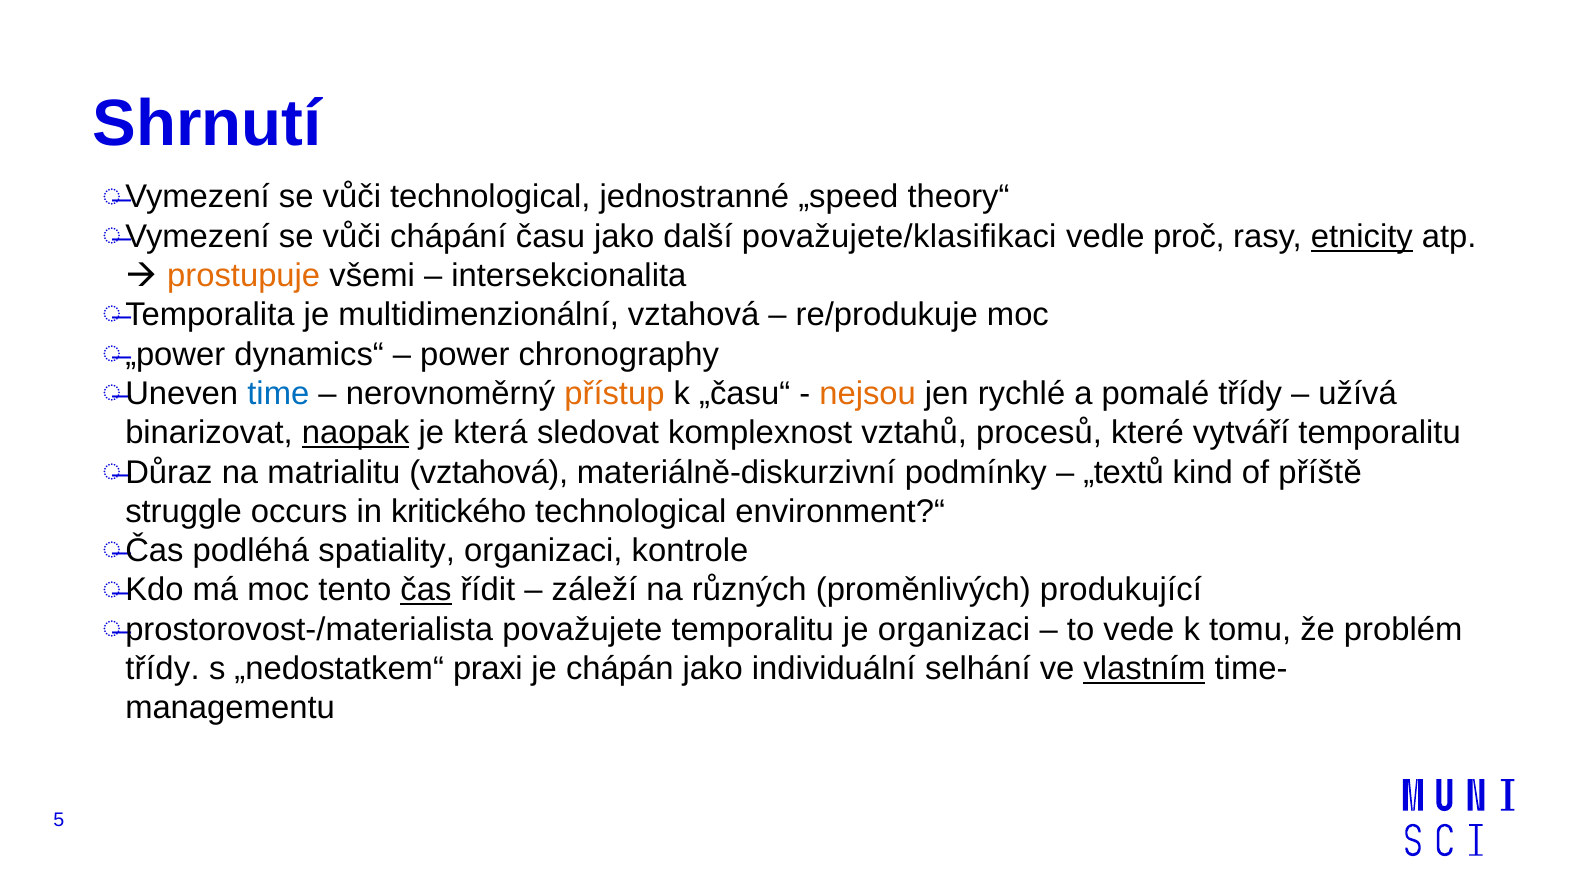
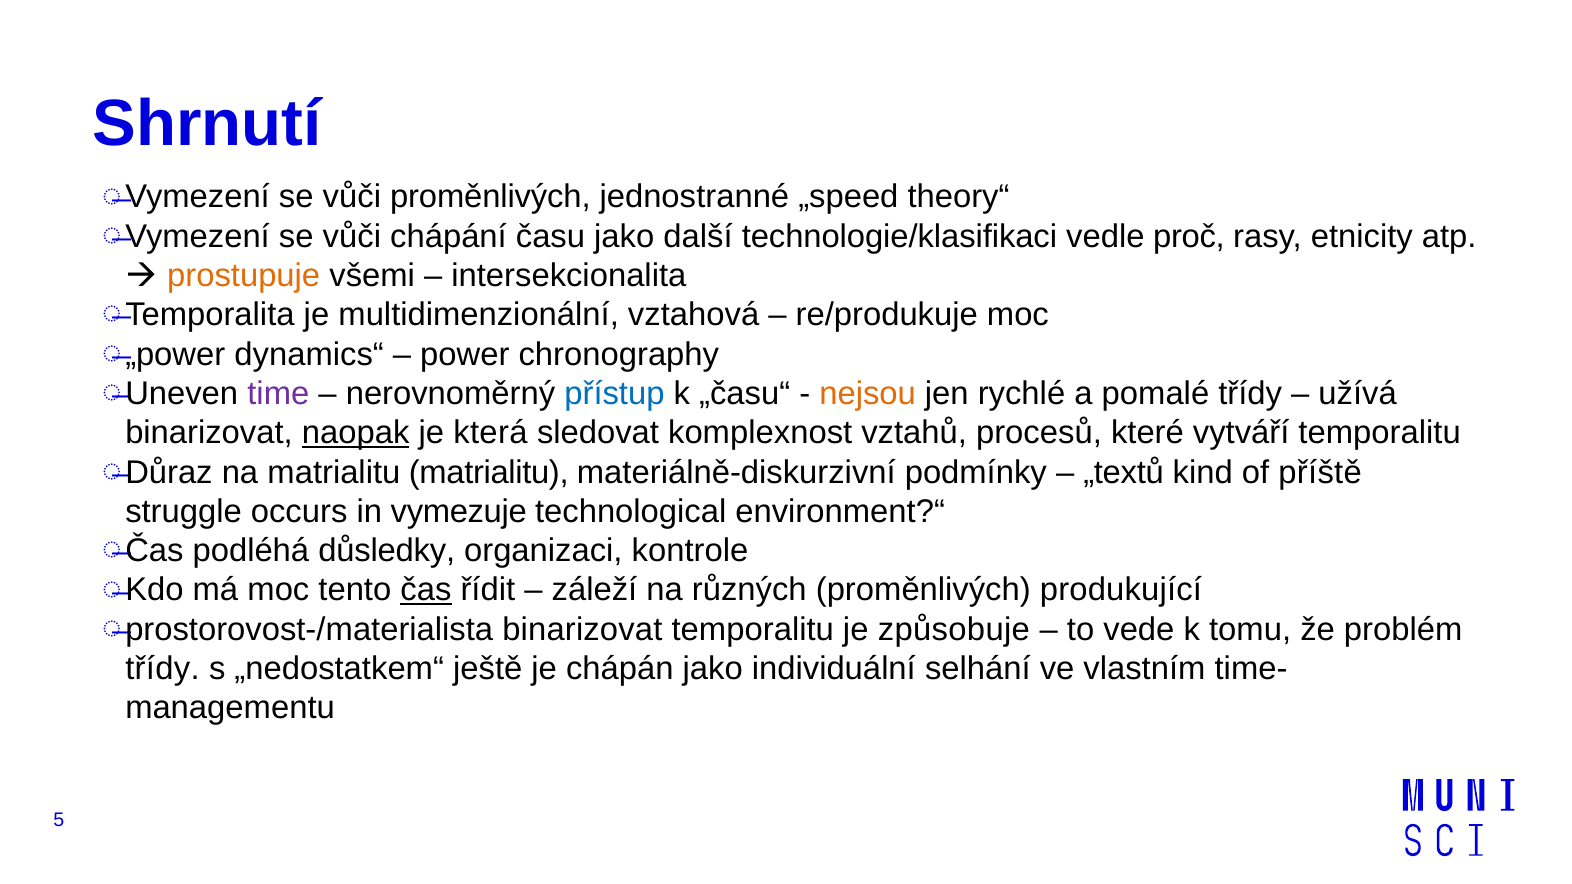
vůči technological: technological -> proměnlivých
považujete/klasifikaci: považujete/klasifikaci -> technologie/klasifikaci
etnicity underline: present -> none
time colour: blue -> purple
přístup colour: orange -> blue
matrialitu vztahová: vztahová -> matrialitu
kritického: kritického -> vymezuje
spatiality: spatiality -> důsledky
považujete at (582, 630): považujete -> binarizovat
je organizaci: organizaci -> způsobuje
praxi: praxi -> ještě
vlastním underline: present -> none
